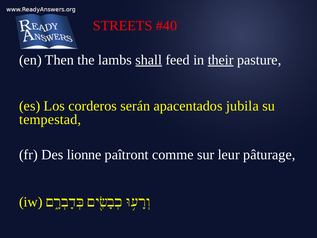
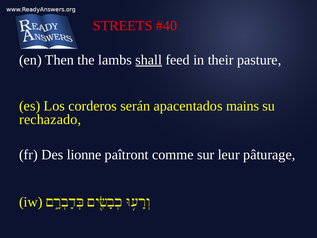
their underline: present -> none
jubila: jubila -> mains
tempestad: tempestad -> rechazado
